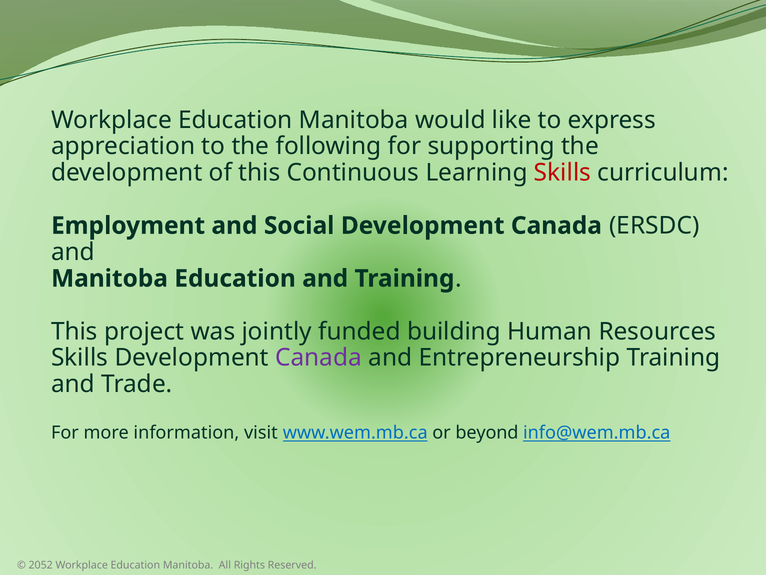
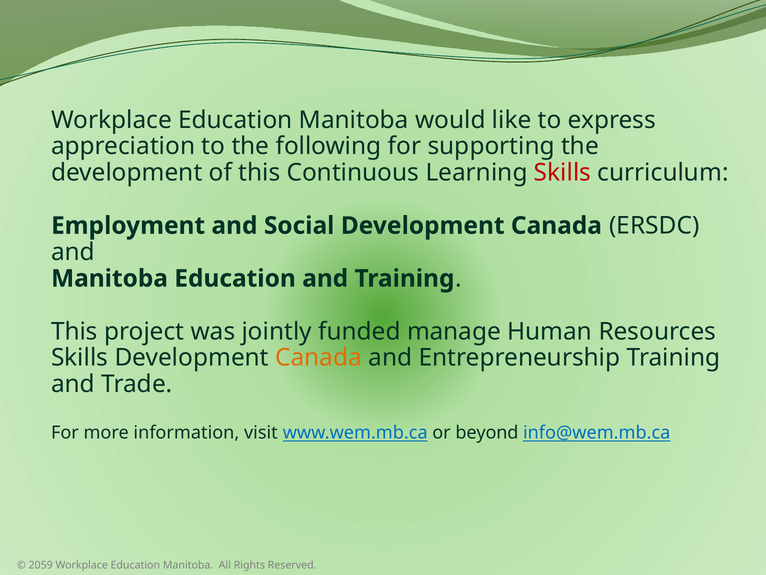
building: building -> manage
Canada at (319, 358) colour: purple -> orange
2052: 2052 -> 2059
